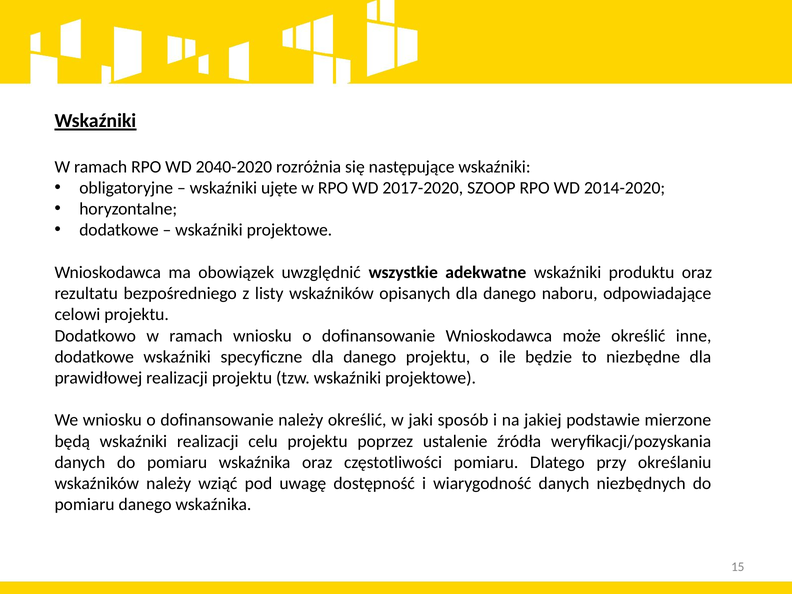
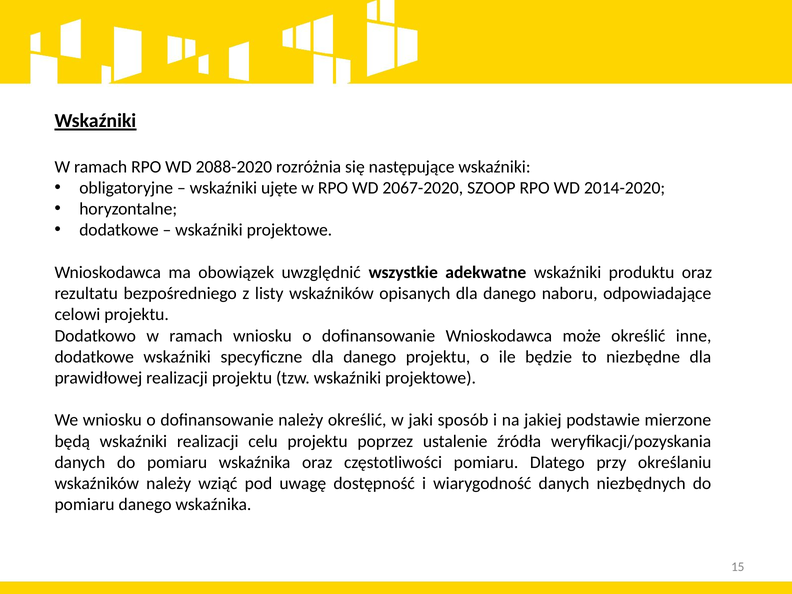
2040-2020: 2040-2020 -> 2088-2020
2017-2020: 2017-2020 -> 2067-2020
